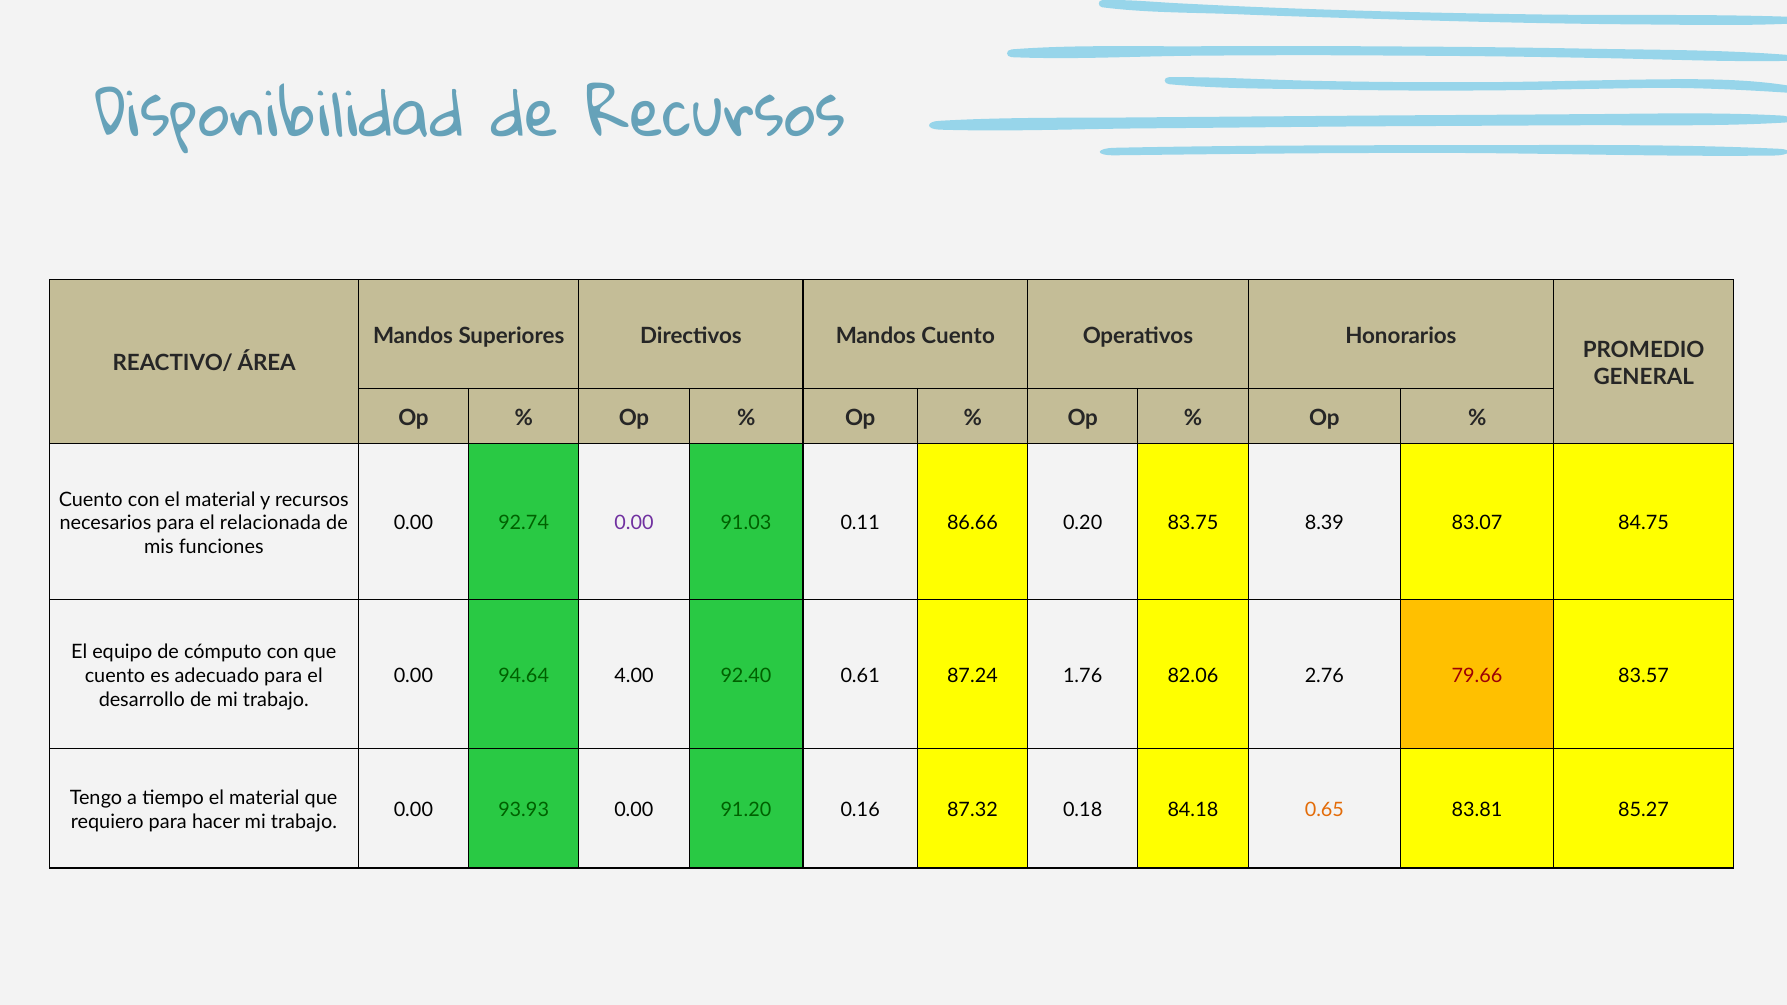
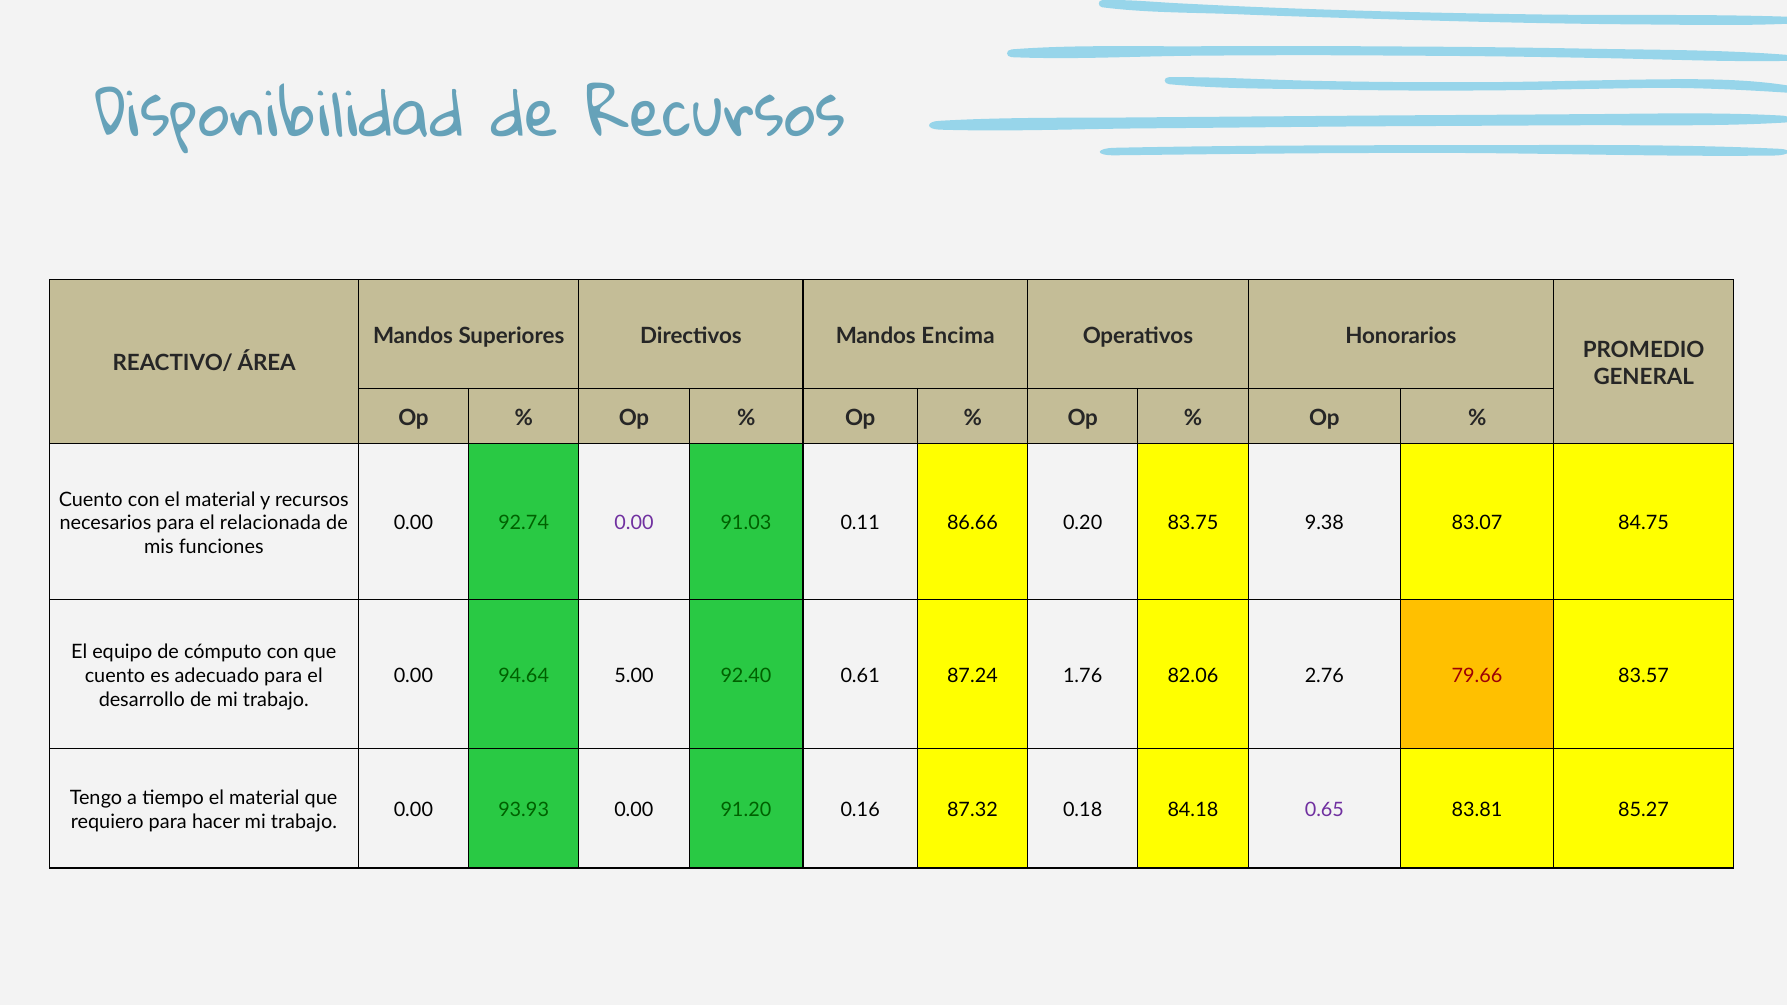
Mandos Cuento: Cuento -> Encima
8.39: 8.39 -> 9.38
4.00: 4.00 -> 5.00
0.65 colour: orange -> purple
